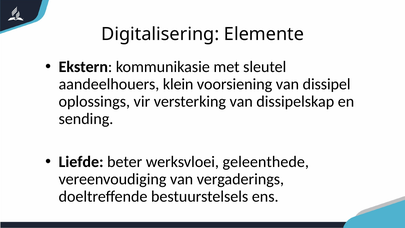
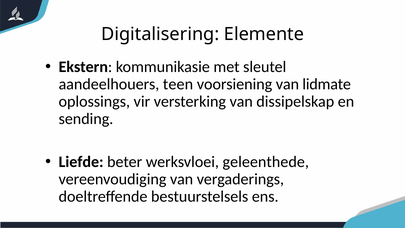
klein: klein -> teen
dissipel: dissipel -> lidmate
